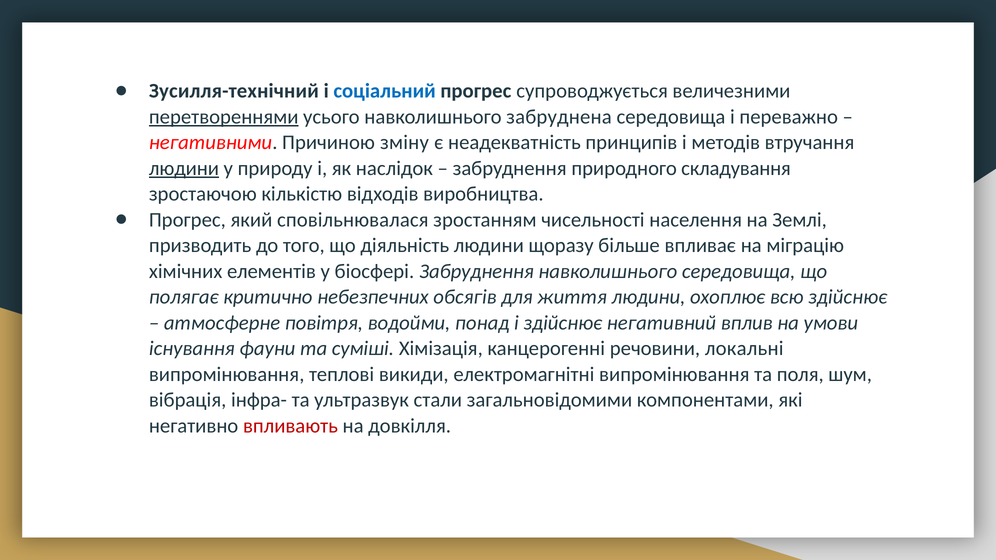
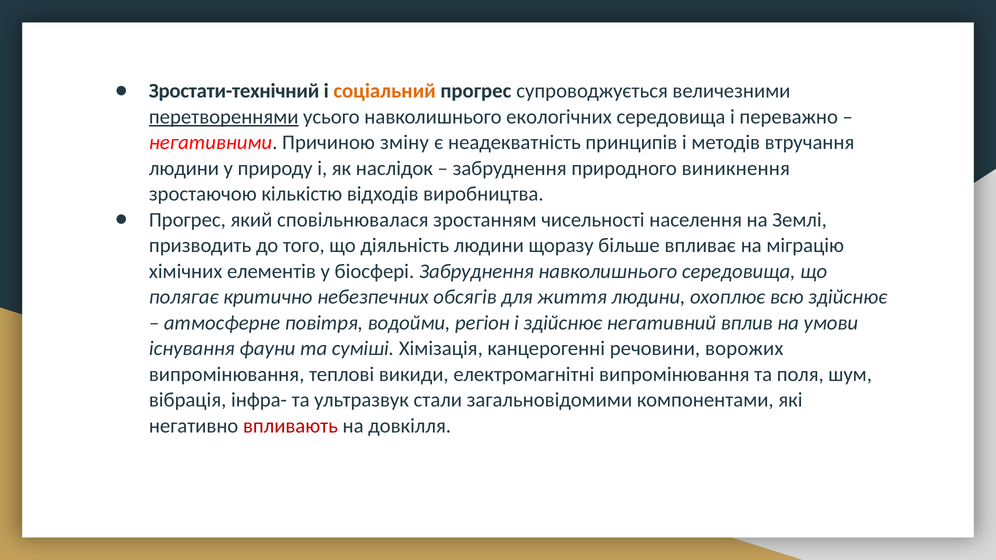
Зусилля-технічний: Зусилля-технічний -> Зростати-технічний
соціальний colour: blue -> orange
забруднена: забруднена -> екологічних
людини at (184, 168) underline: present -> none
складування: складування -> виникнення
понад: понад -> регіон
локальні: локальні -> ворожих
